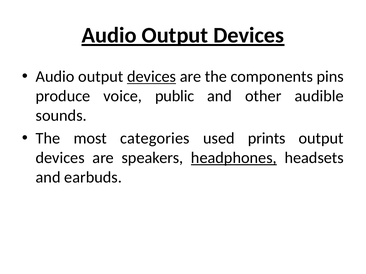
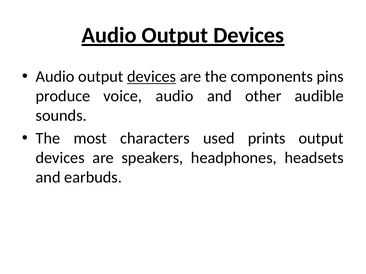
voice public: public -> audio
categories: categories -> characters
headphones underline: present -> none
